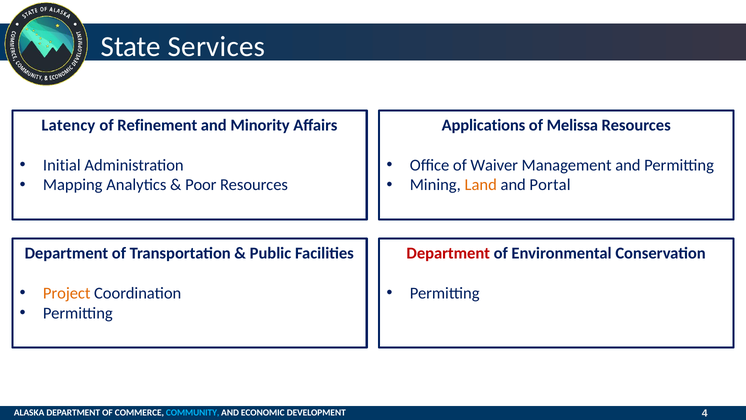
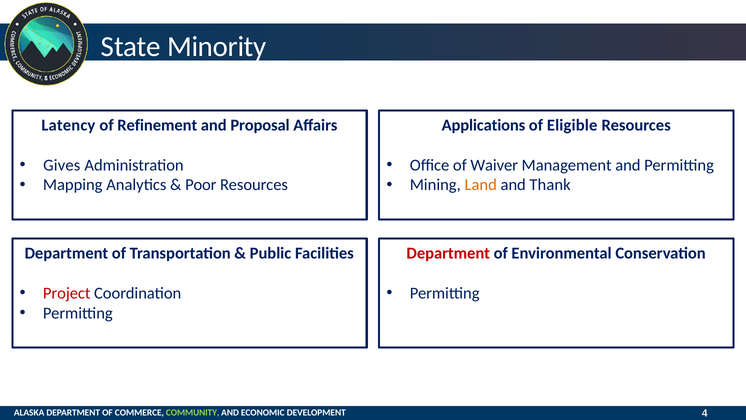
Services: Services -> Minority
Minority: Minority -> Proposal
Melissa: Melissa -> Eligible
Initial: Initial -> Gives
Portal: Portal -> Thank
Project colour: orange -> red
COMMUNITY colour: light blue -> light green
